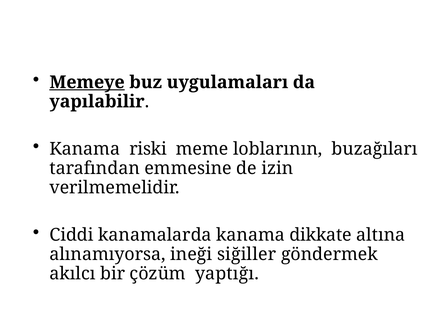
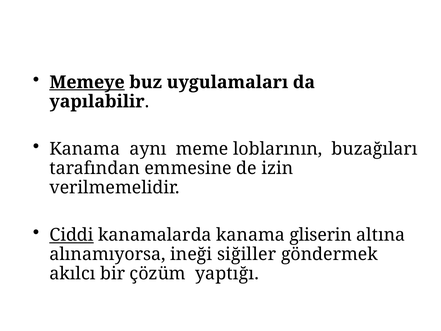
riski: riski -> aynı
Ciddi underline: none -> present
dikkate: dikkate -> gliserin
